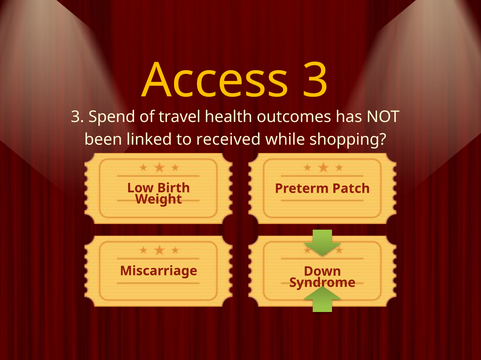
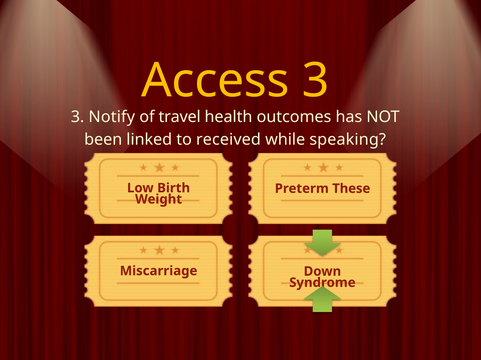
Spend: Spend -> Notify
shopping: shopping -> speaking
Patch: Patch -> These
